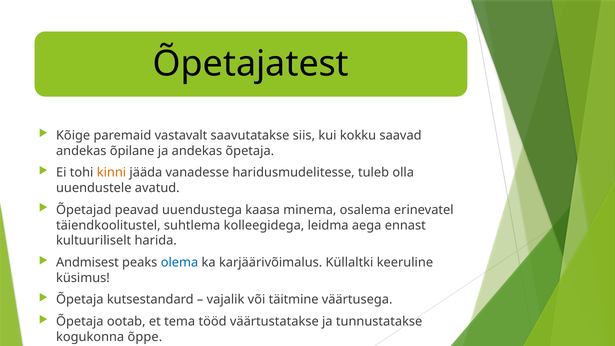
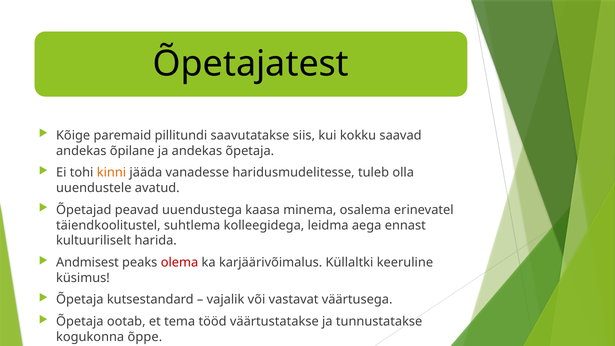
vastavalt: vastavalt -> pillitundi
olema colour: blue -> red
täitmine: täitmine -> vastavat
